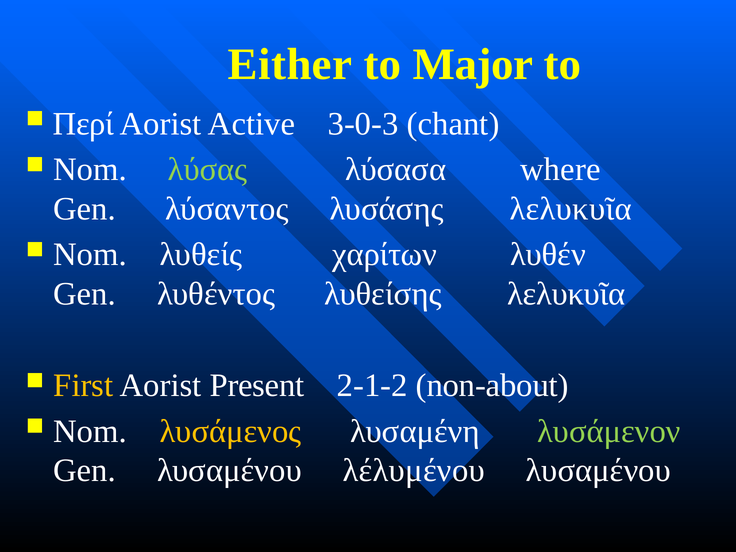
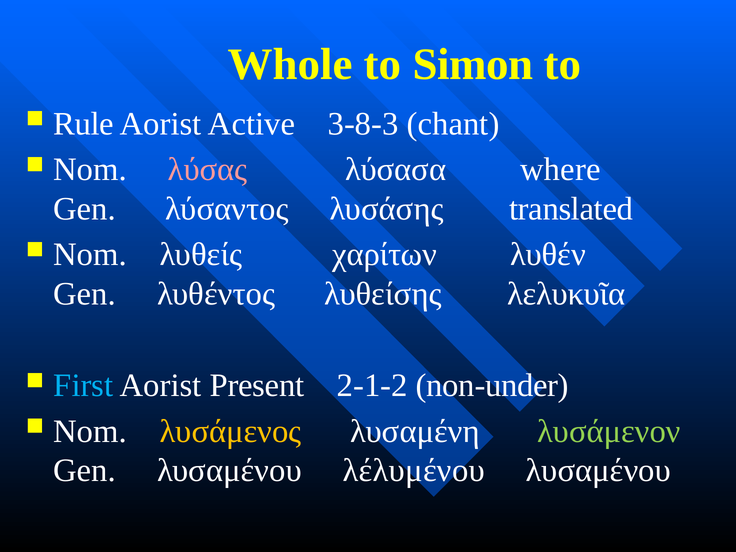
Either: Either -> Whole
Major: Major -> Simon
Περί: Περί -> Rule
3-0-3: 3-0-3 -> 3-8-3
λύσας colour: light green -> pink
λυσάσης λελυκυῖα: λελυκυῖα -> translated
First colour: yellow -> light blue
non-about: non-about -> non-under
